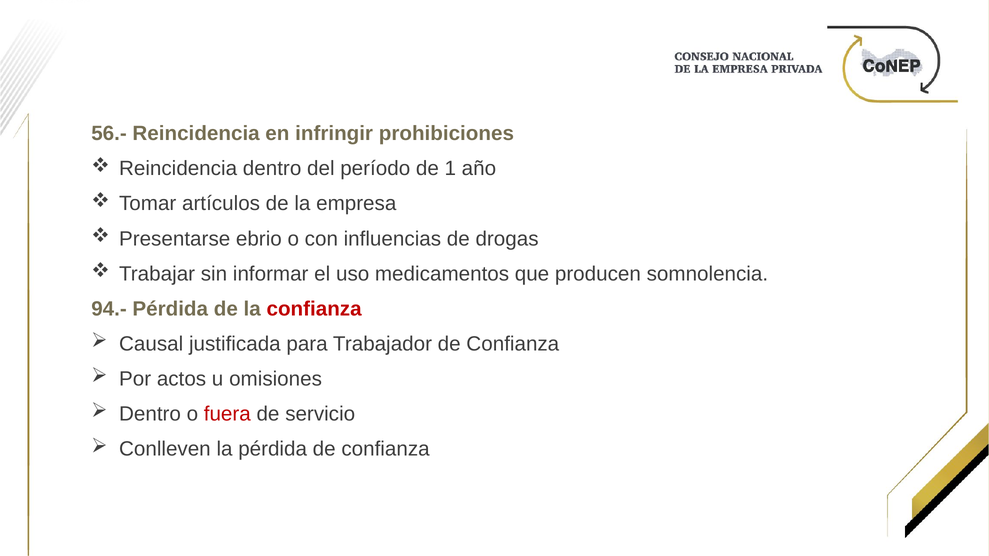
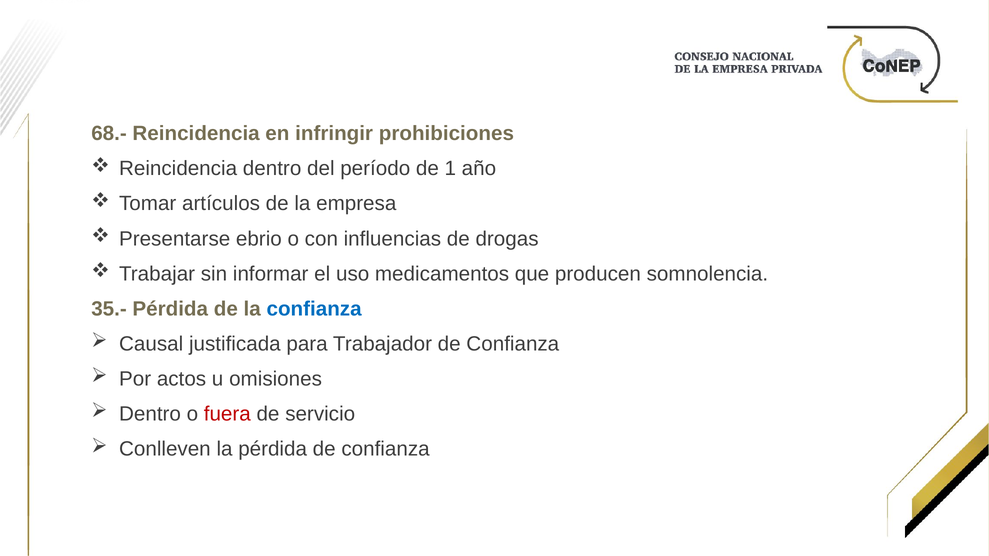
56.-: 56.- -> 68.-
94.-: 94.- -> 35.-
confianza at (314, 309) colour: red -> blue
